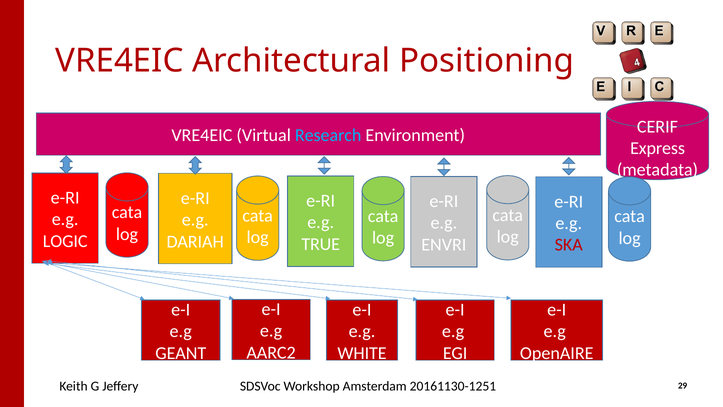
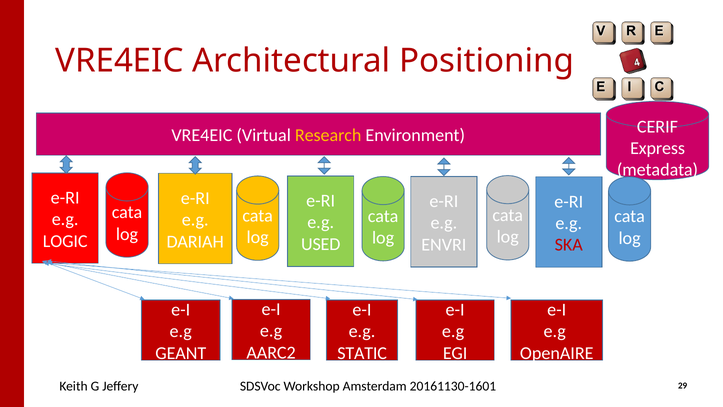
Research colour: light blue -> yellow
TRUE: TRUE -> USED
WHITE: WHITE -> STATIC
20161130-1251: 20161130-1251 -> 20161130-1601
